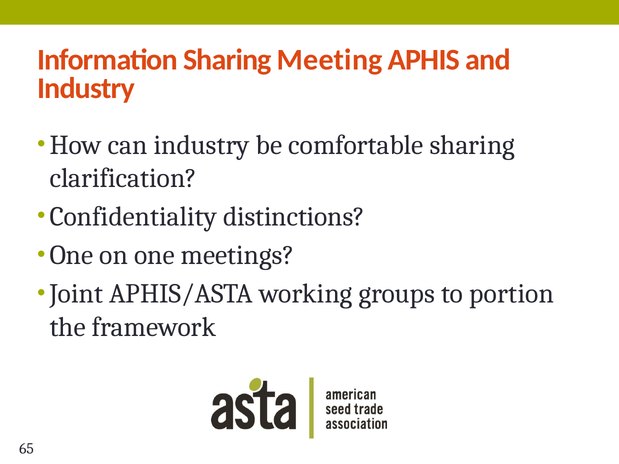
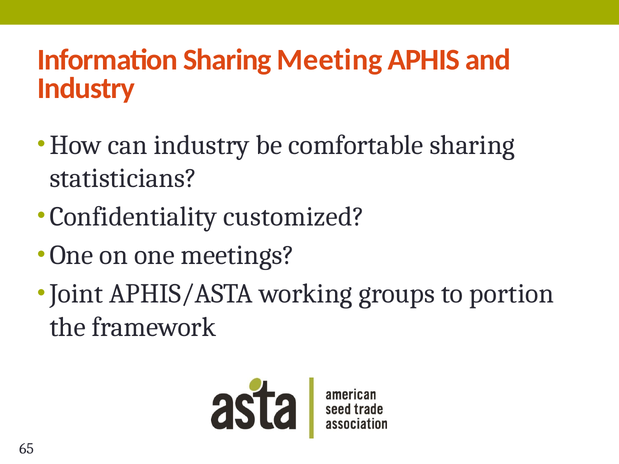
clarification: clarification -> statisticians
distinctions: distinctions -> customized
